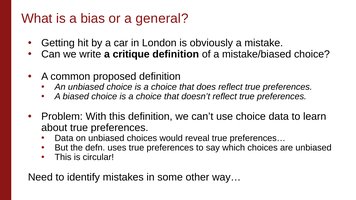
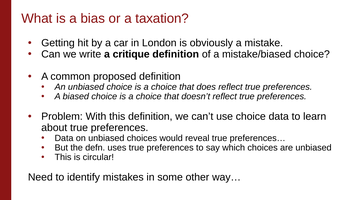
general: general -> taxation
